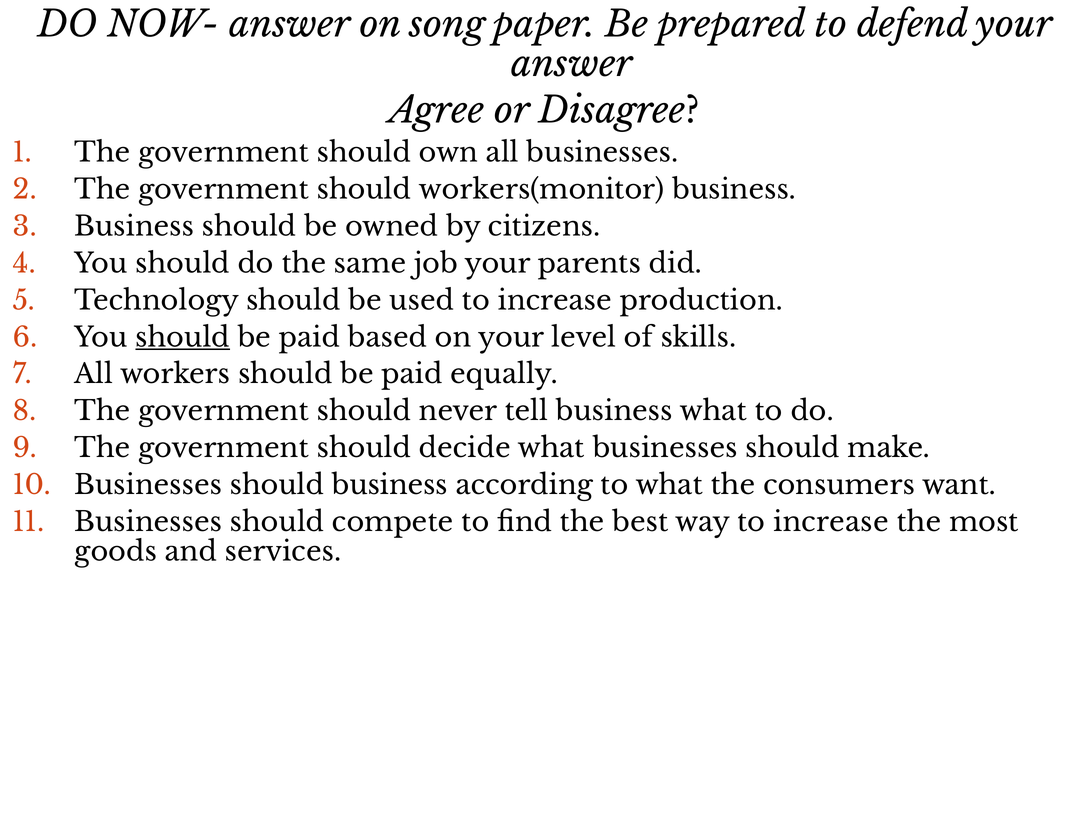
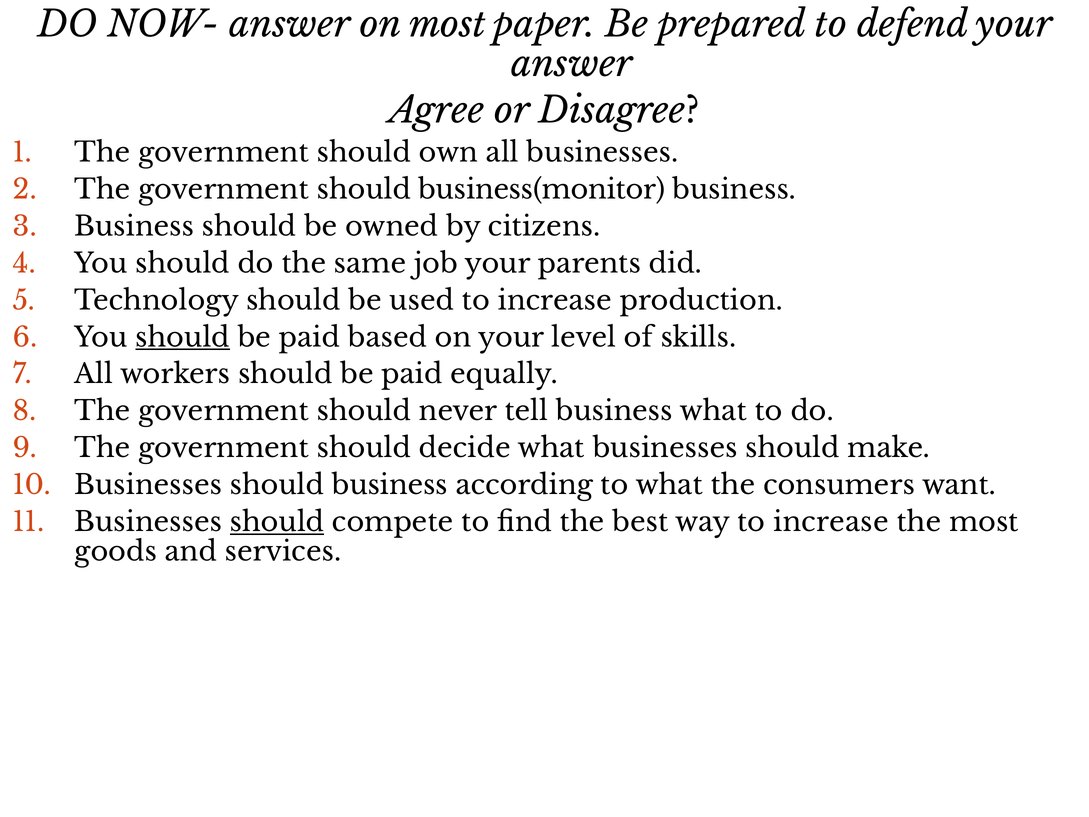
on song: song -> most
workers(monitor: workers(monitor -> business(monitor
should at (277, 522) underline: none -> present
